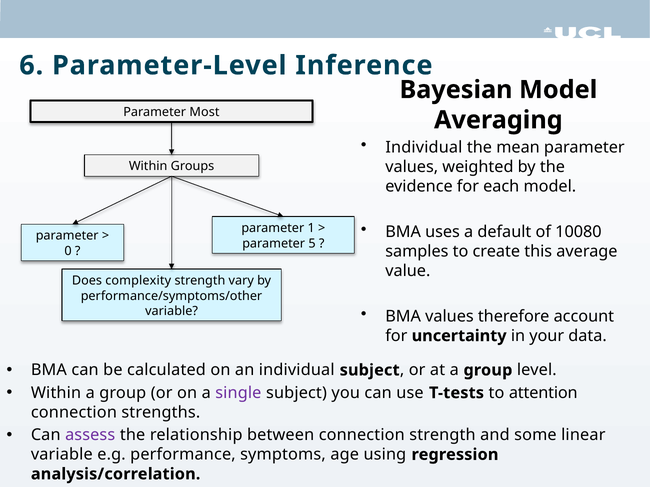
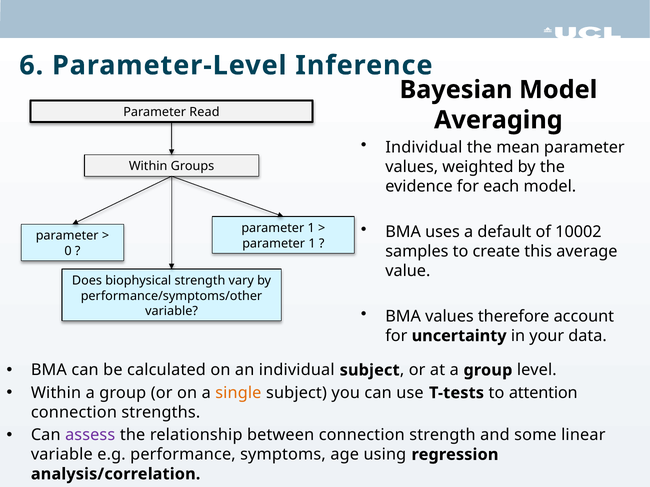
Most: Most -> Read
10080: 10080 -> 10002
5 at (312, 244): 5 -> 1
complexity: complexity -> biophysical
single colour: purple -> orange
